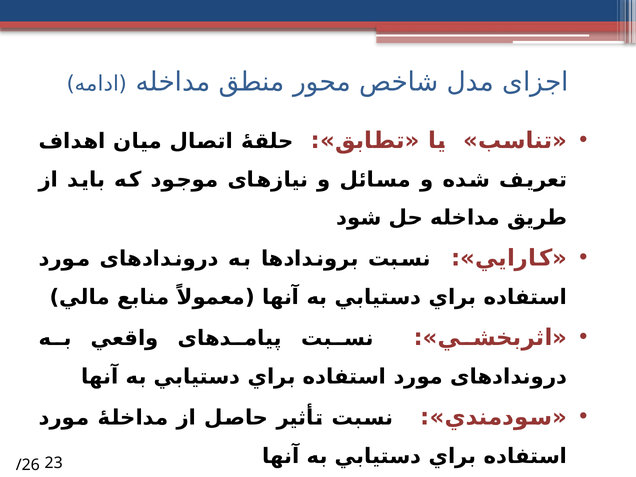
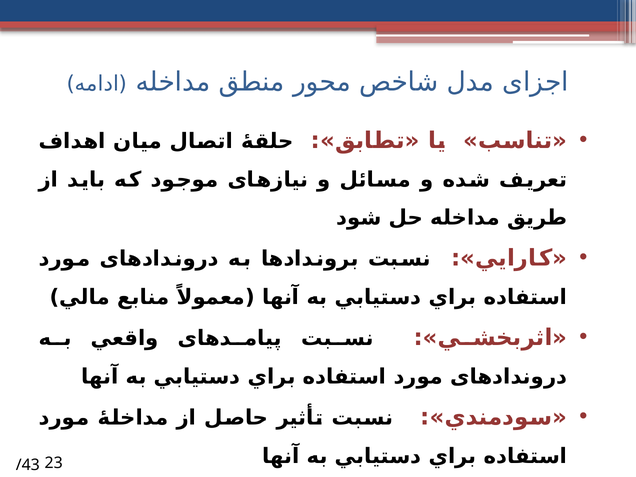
/26: /26 -> /43
